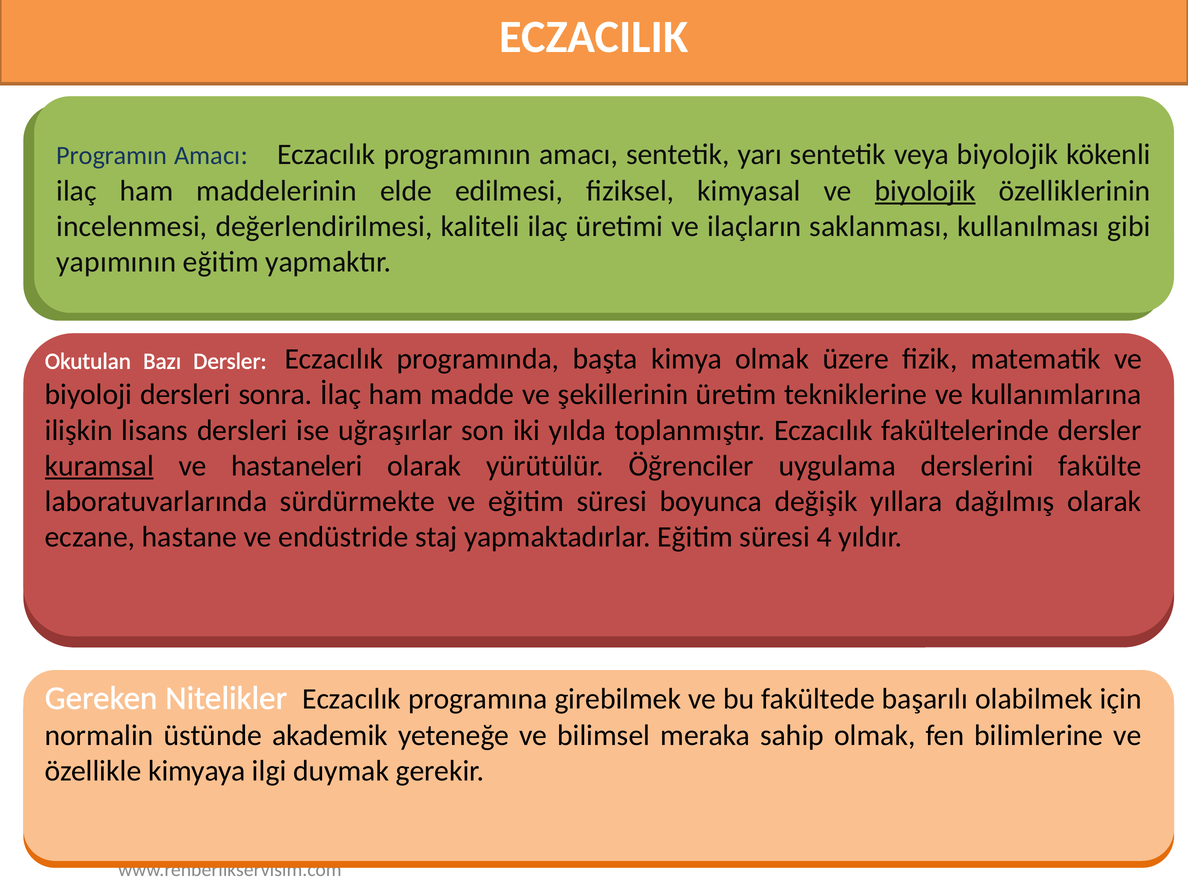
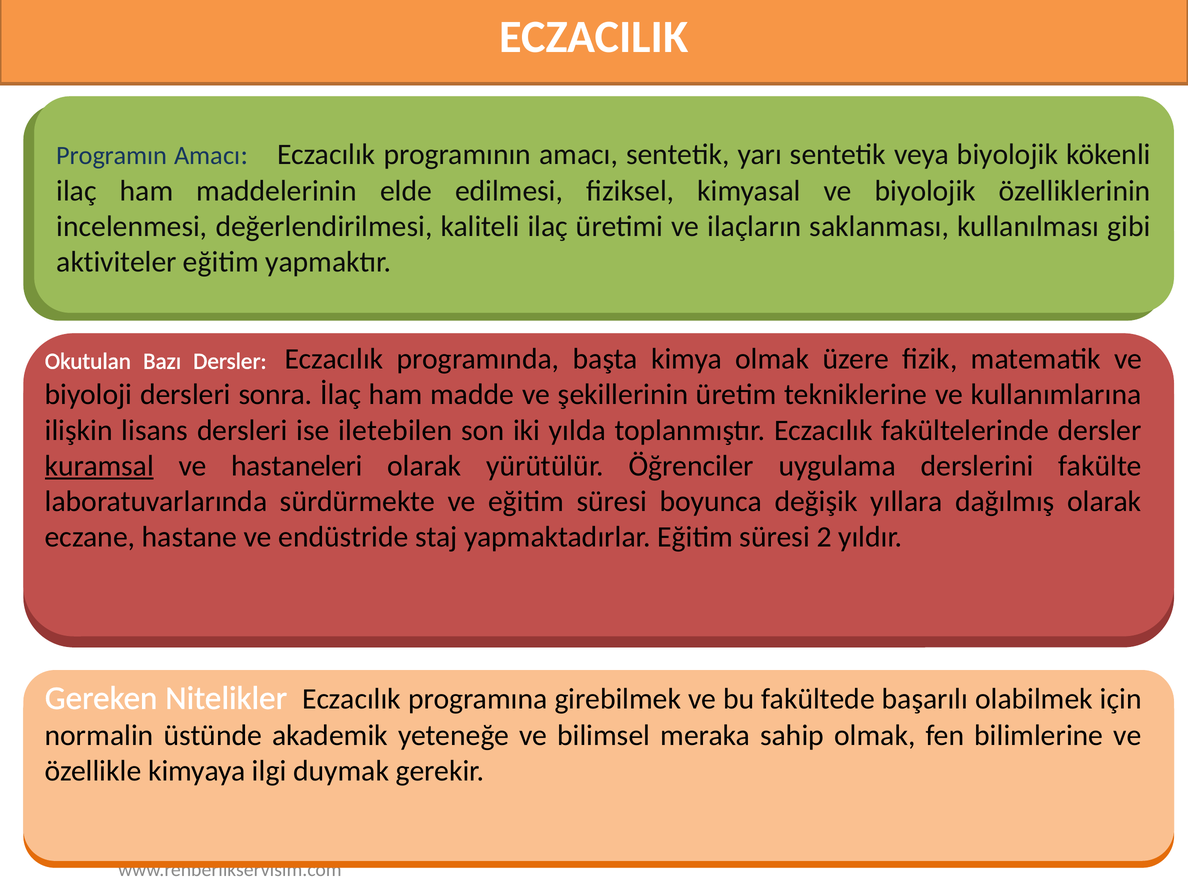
biyolojik at (925, 191) underline: present -> none
yapımının: yapımının -> aktiviteler
uğraşırlar: uğraşırlar -> iletebilen
4: 4 -> 2
